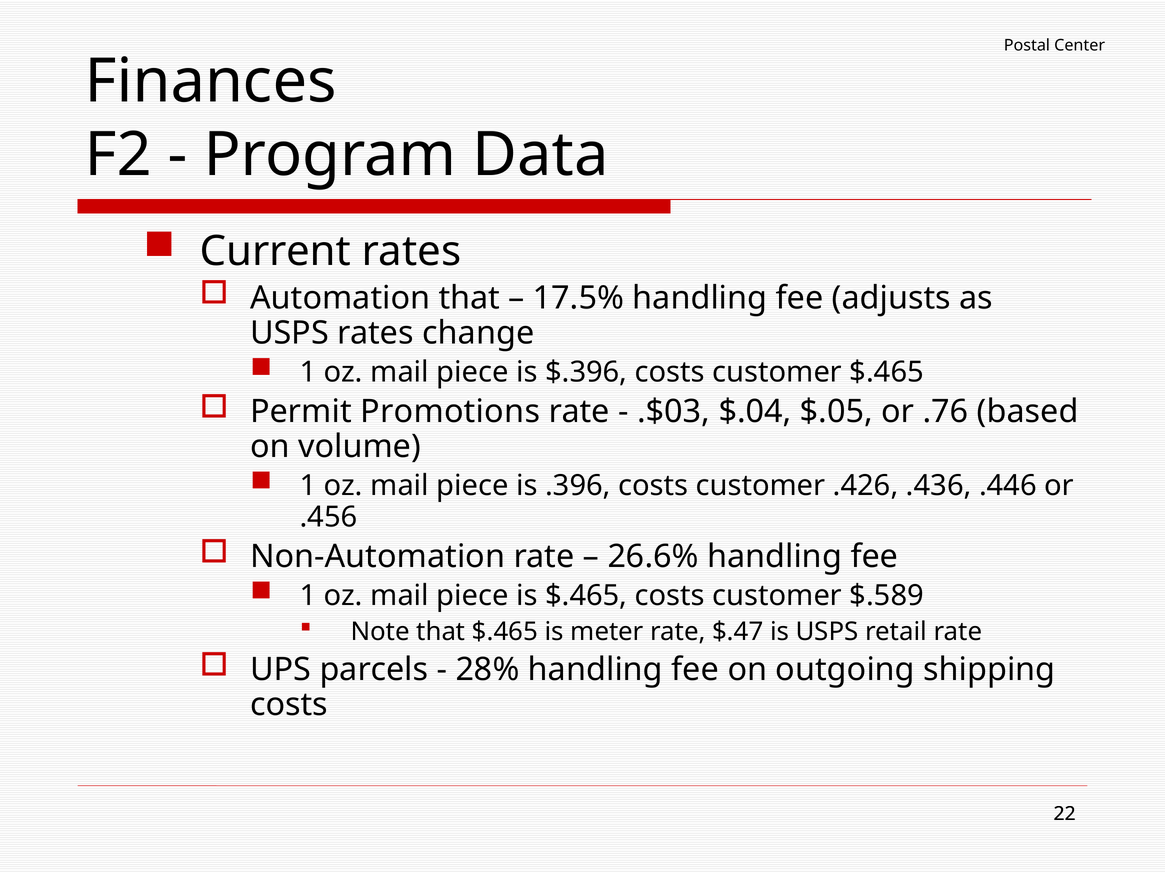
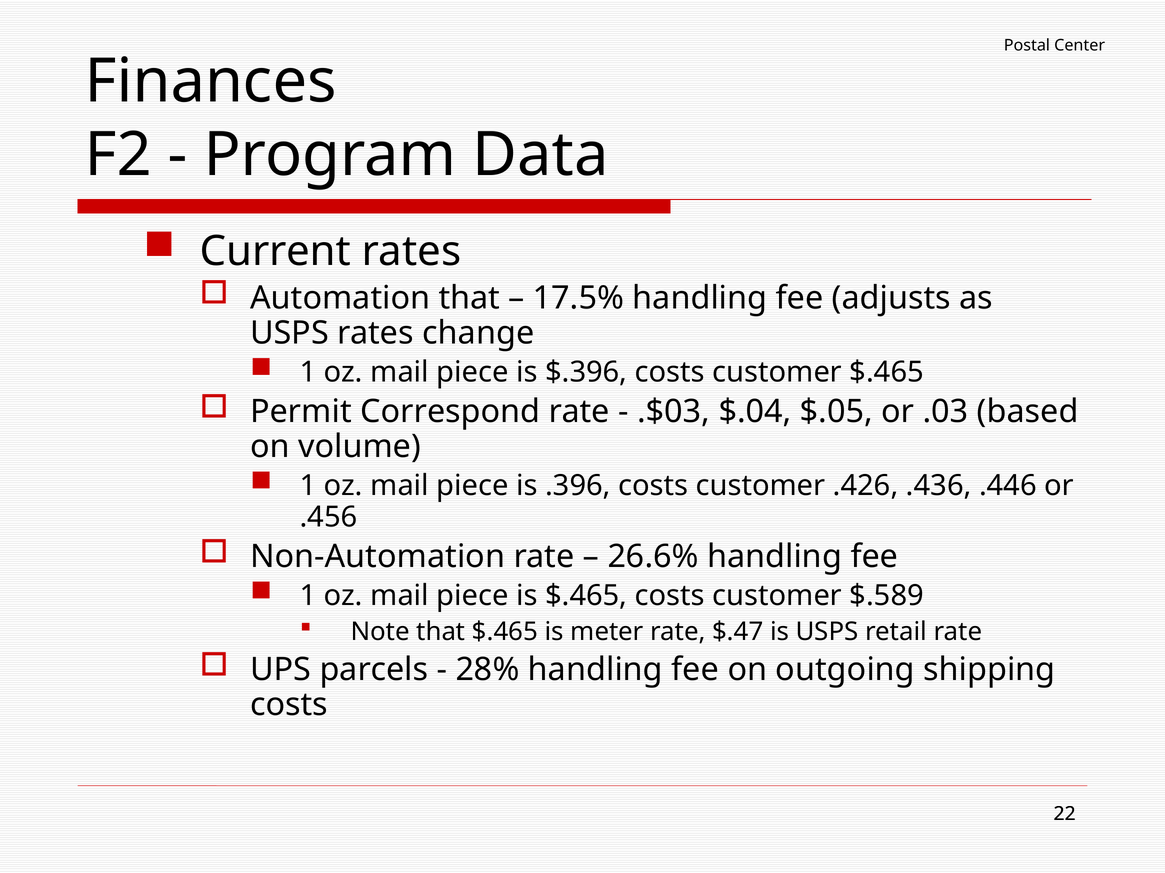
Promotions: Promotions -> Correspond
.76: .76 -> .03
